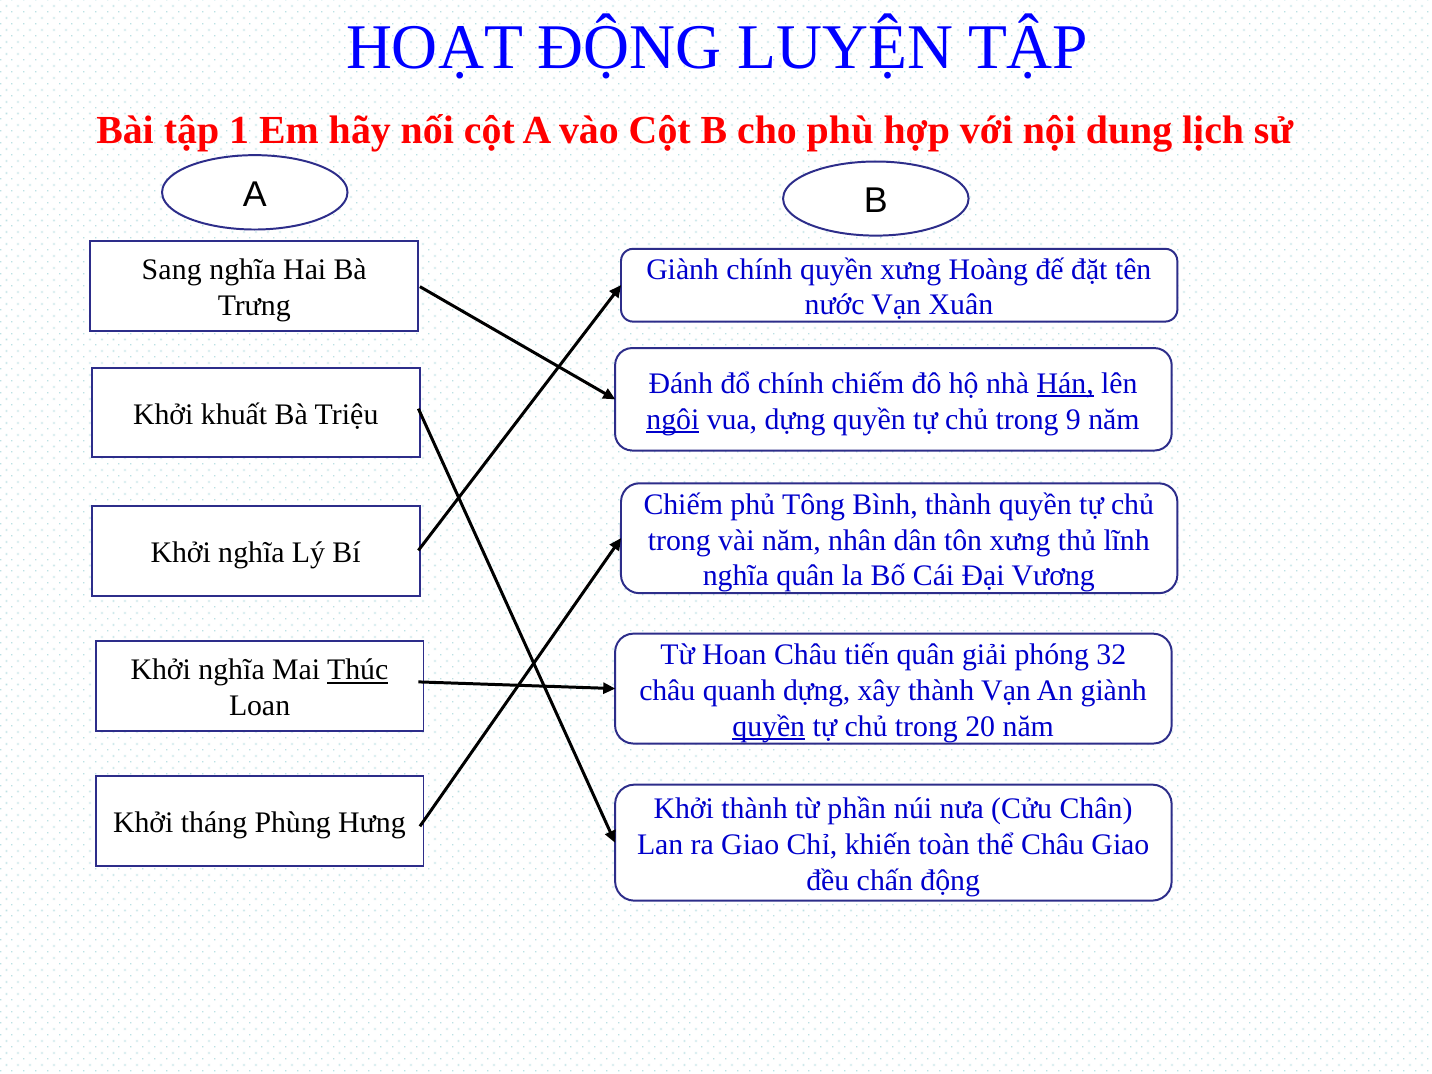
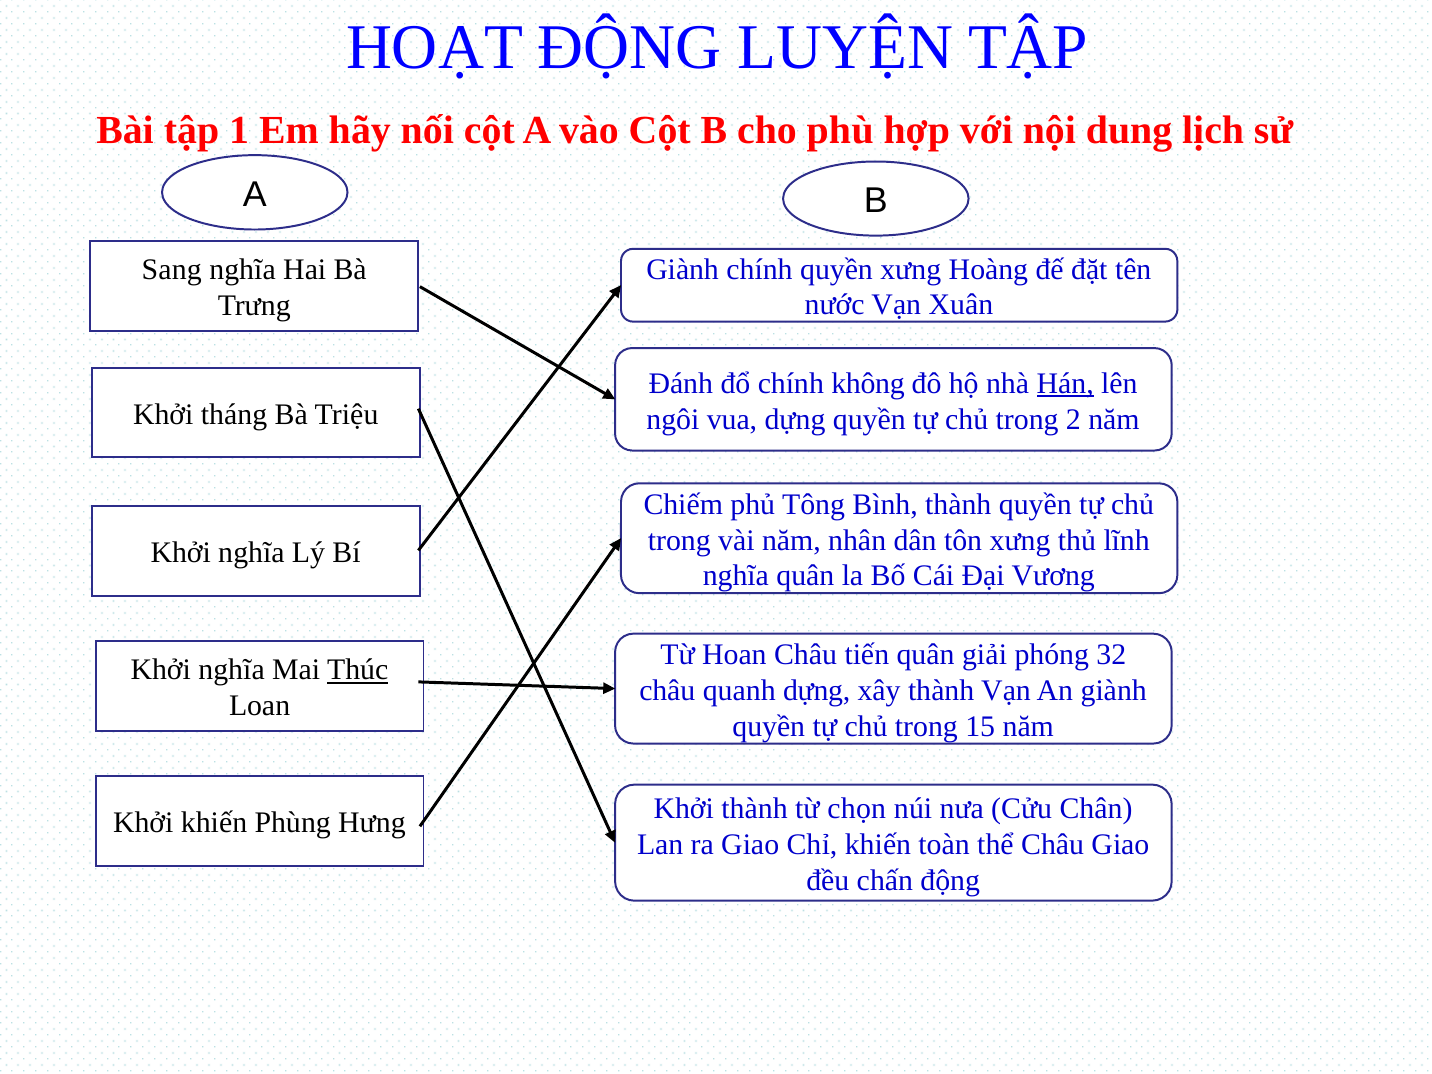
chính chiếm: chiếm -> không
khuất: khuất -> tháng
ngôi underline: present -> none
9: 9 -> 2
quyền at (769, 726) underline: present -> none
20: 20 -> 15
phần: phần -> chọn
Khởi tháng: tháng -> khiến
